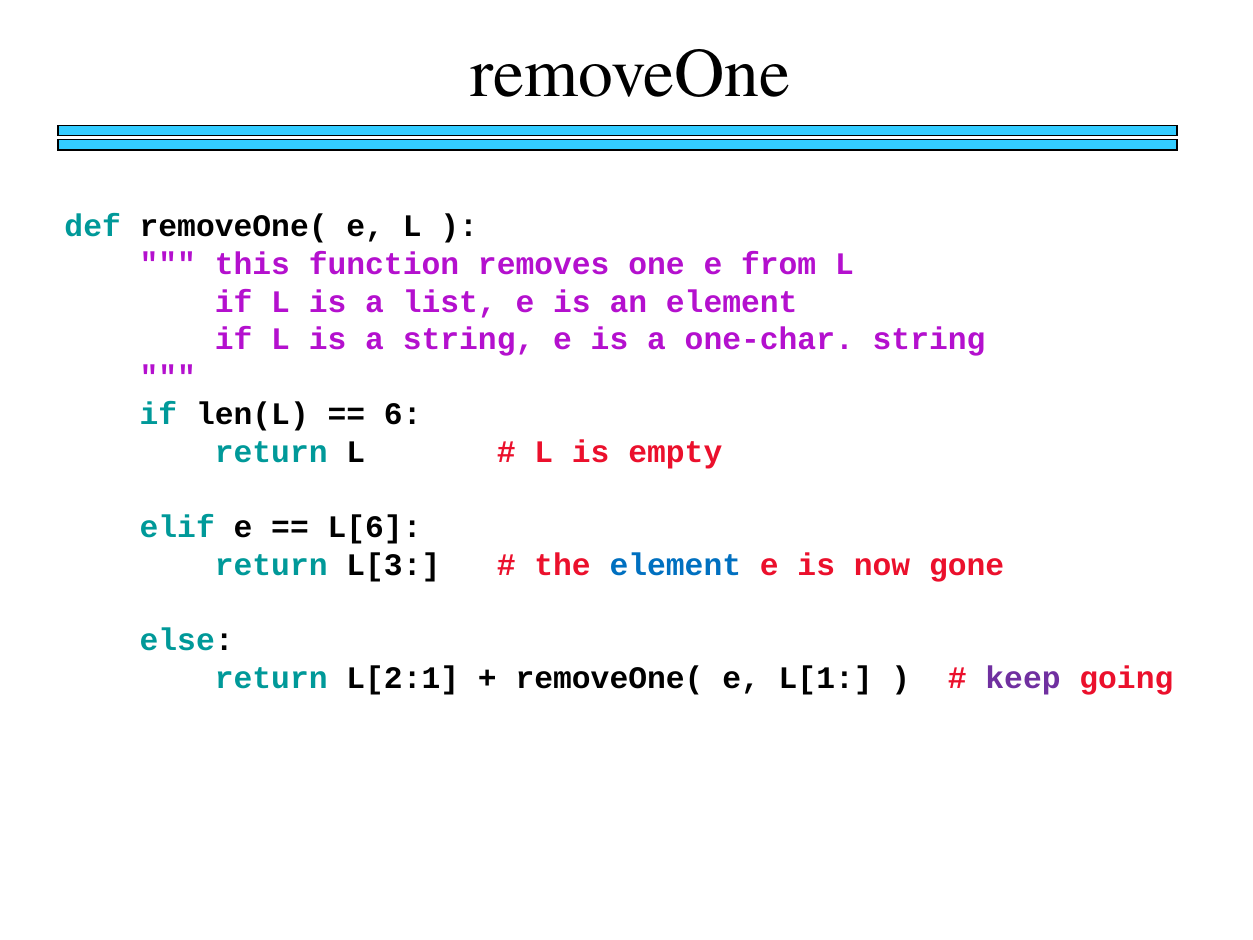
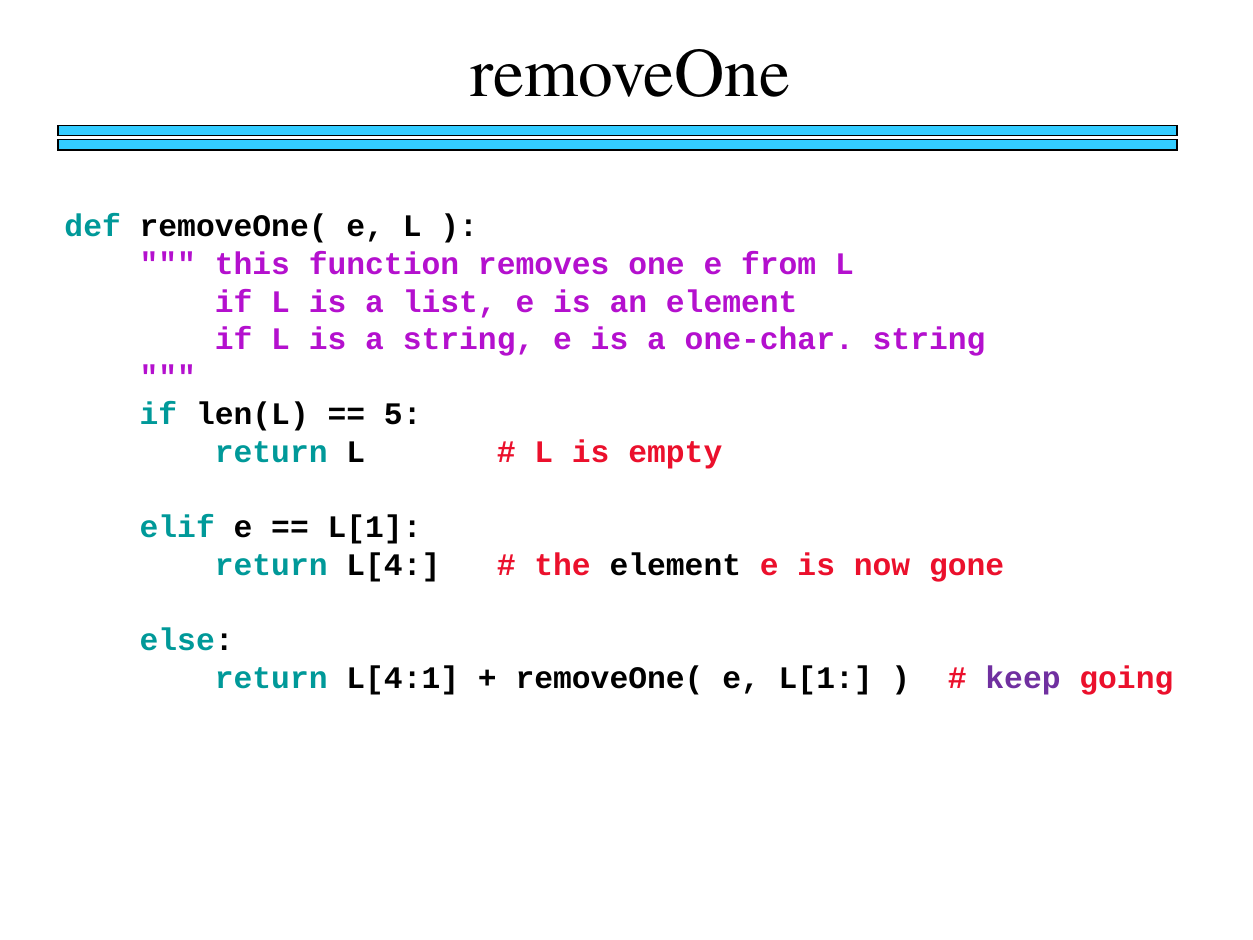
6: 6 -> 5
L[6 at (375, 527): L[6 -> L[1
L[3: L[3 -> L[4
element at (675, 565) colour: blue -> black
L[2:1: L[2:1 -> L[4:1
